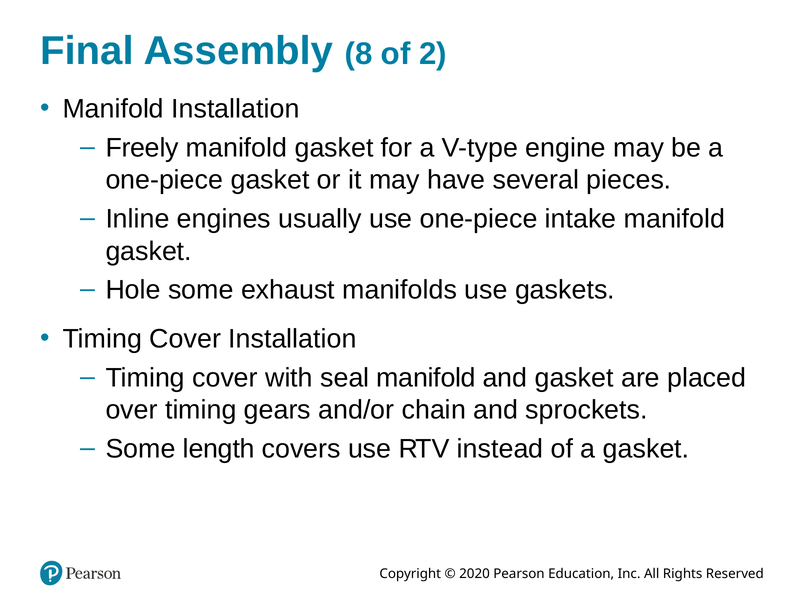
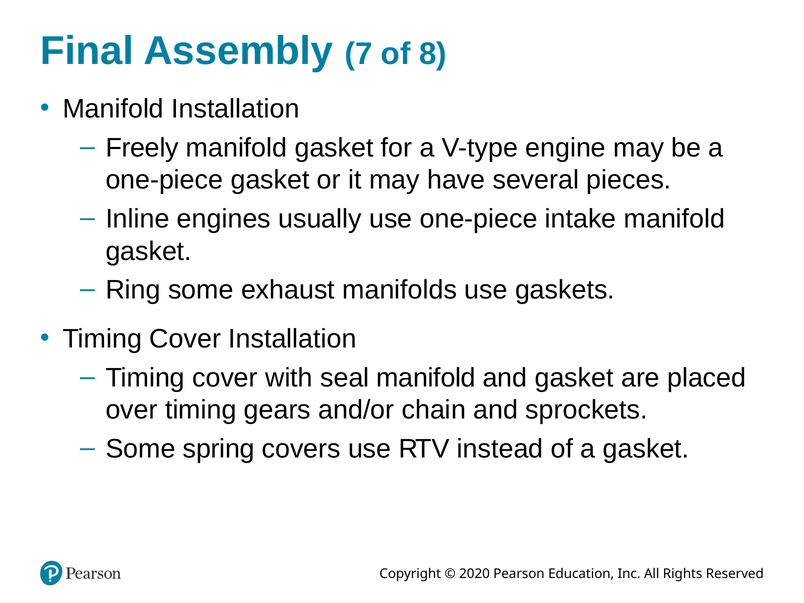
8: 8 -> 7
2: 2 -> 8
Hole: Hole -> Ring
length: length -> spring
